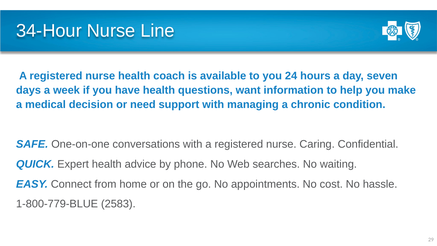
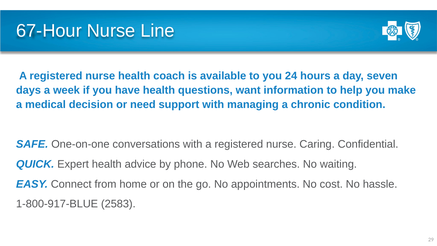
34-Hour: 34-Hour -> 67-Hour
1-800-779-BLUE: 1-800-779-BLUE -> 1-800-917-BLUE
